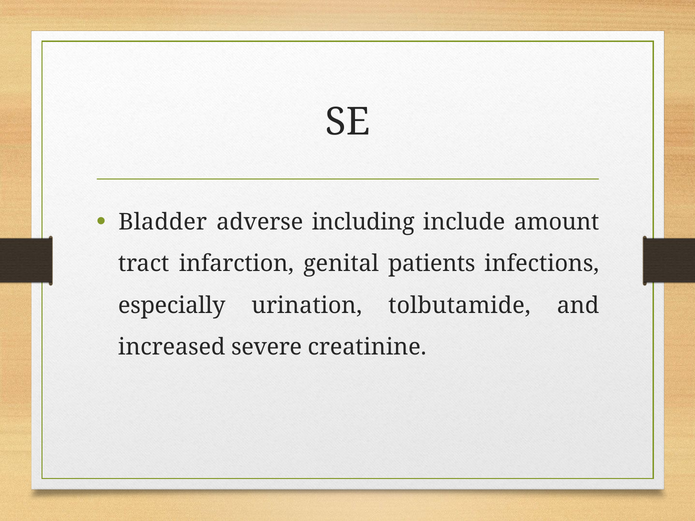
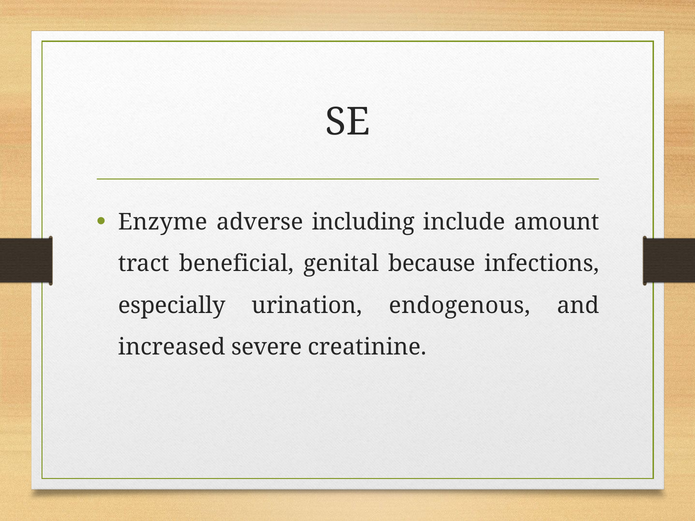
Bladder: Bladder -> Enzyme
infarction: infarction -> beneficial
patients: patients -> because
tolbutamide: tolbutamide -> endogenous
